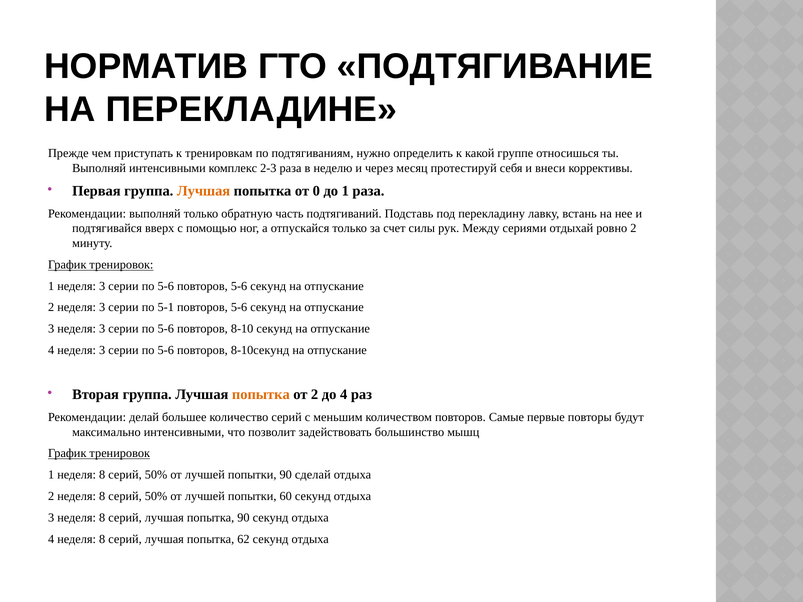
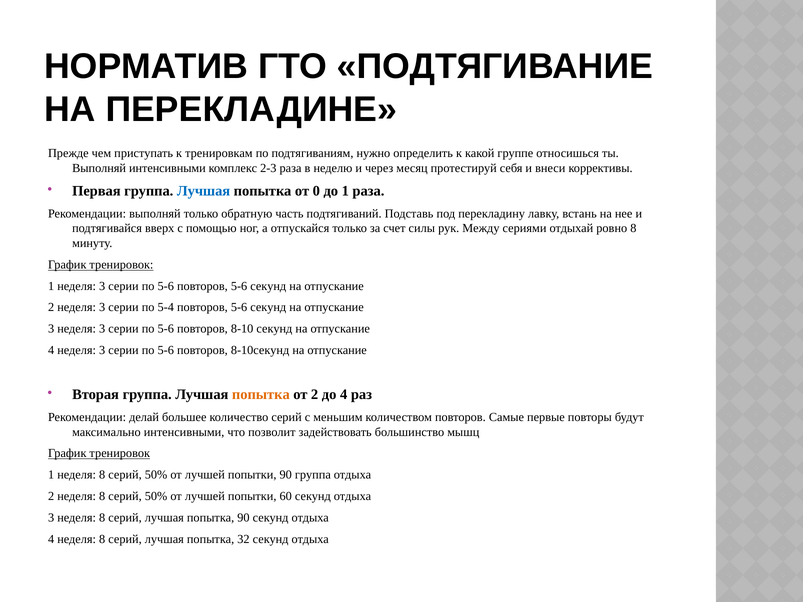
Лучшая at (204, 191) colour: orange -> blue
ровно 2: 2 -> 8
5-1: 5-1 -> 5-4
90 сделай: сделай -> группа
62: 62 -> 32
